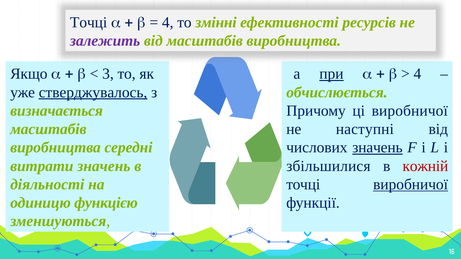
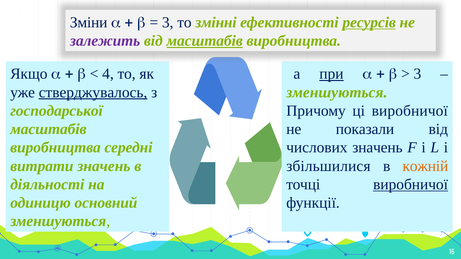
Точці at (89, 22): Точці -> Зміни
4 at (168, 22): 4 -> 3
ресурсів underline: none -> present
масштабів at (205, 41) underline: none -> present
3: 3 -> 4
4 at (417, 74): 4 -> 3
обчислюється at (337, 92): обчислюється -> зменшуються
визначається: визначається -> господарської
наступні: наступні -> показали
значень at (377, 148) underline: present -> none
кожній colour: red -> orange
функцією: функцією -> основний
